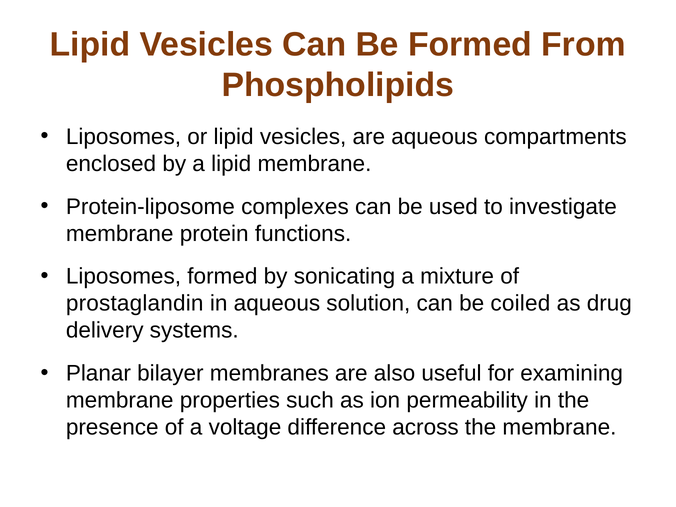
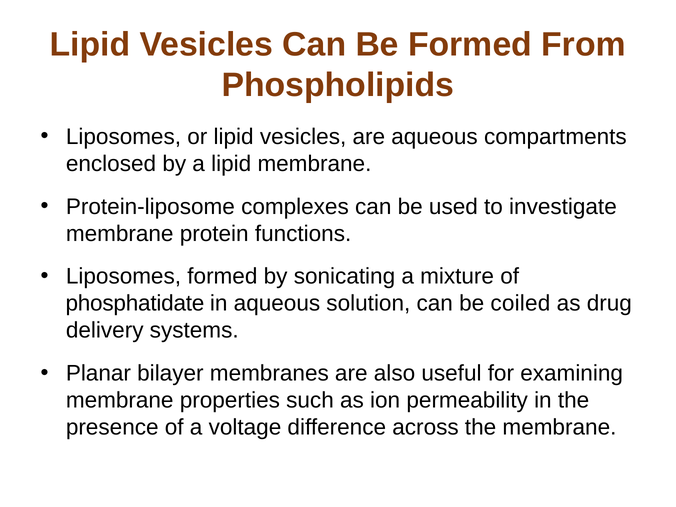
prostaglandin: prostaglandin -> phosphatidate
